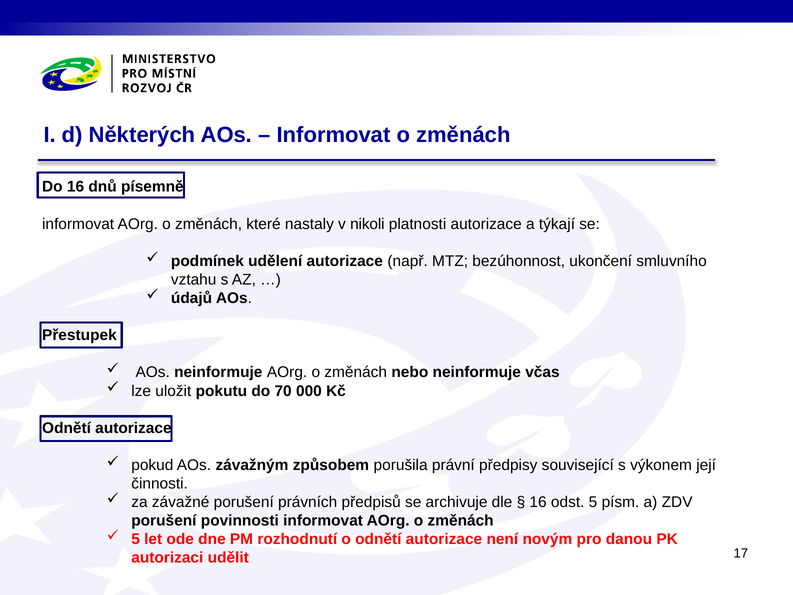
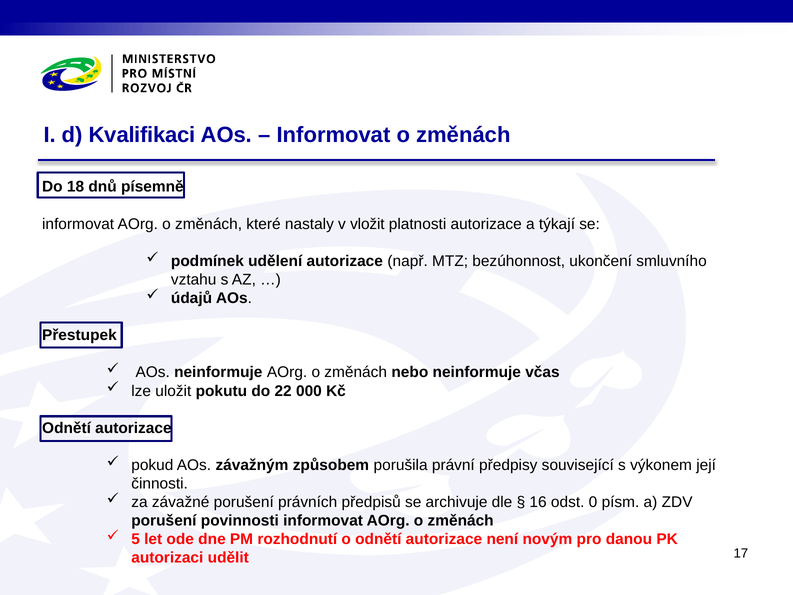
Některých: Některých -> Kvalifikaci
Do 16: 16 -> 18
nikoli: nikoli -> vložit
70: 70 -> 22
odst 5: 5 -> 0
